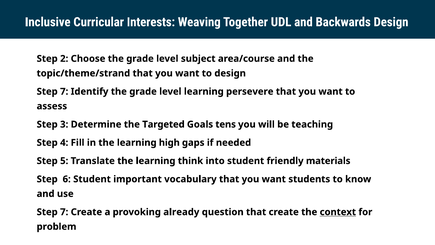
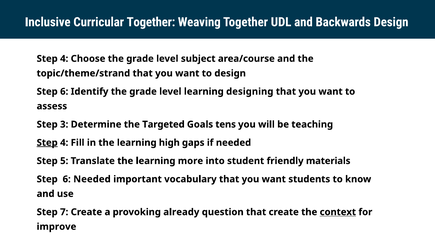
Curricular Interests: Interests -> Together
2 at (64, 59): 2 -> 4
7 at (64, 91): 7 -> 6
persevere: persevere -> designing
Step at (47, 142) underline: none -> present
think: think -> more
6 Student: Student -> Needed
problem: problem -> improve
